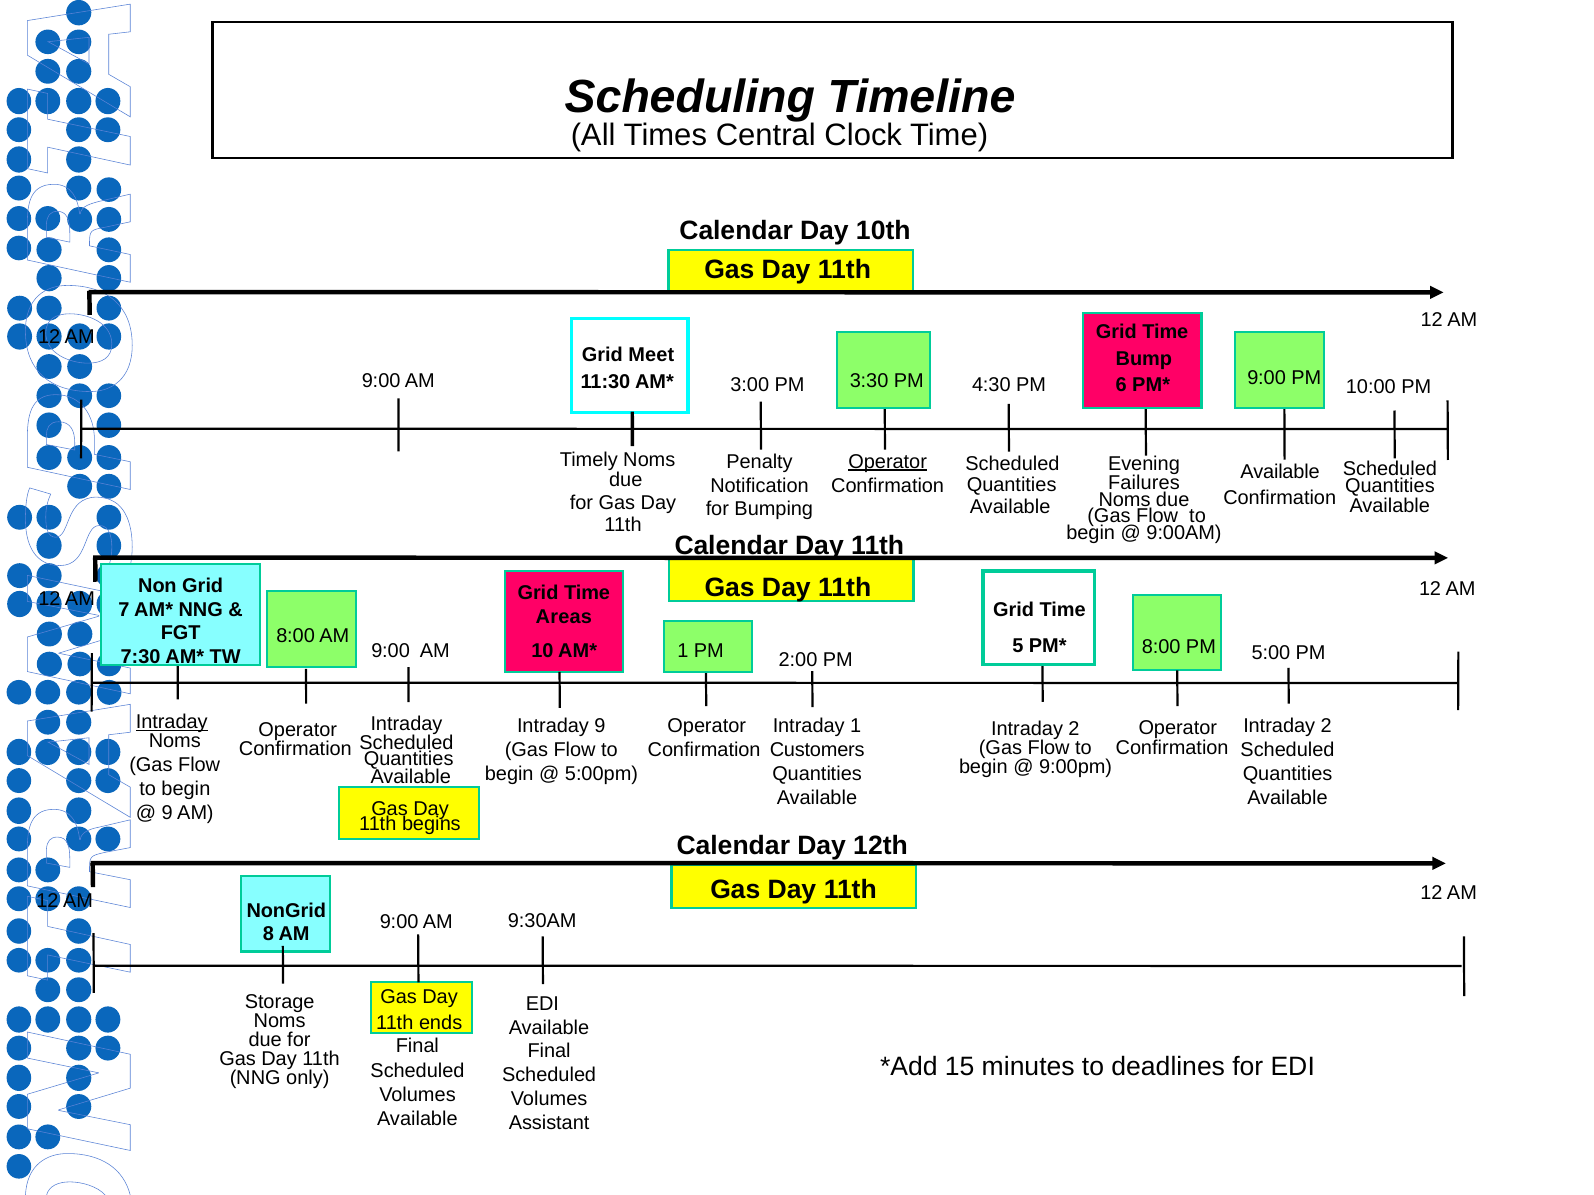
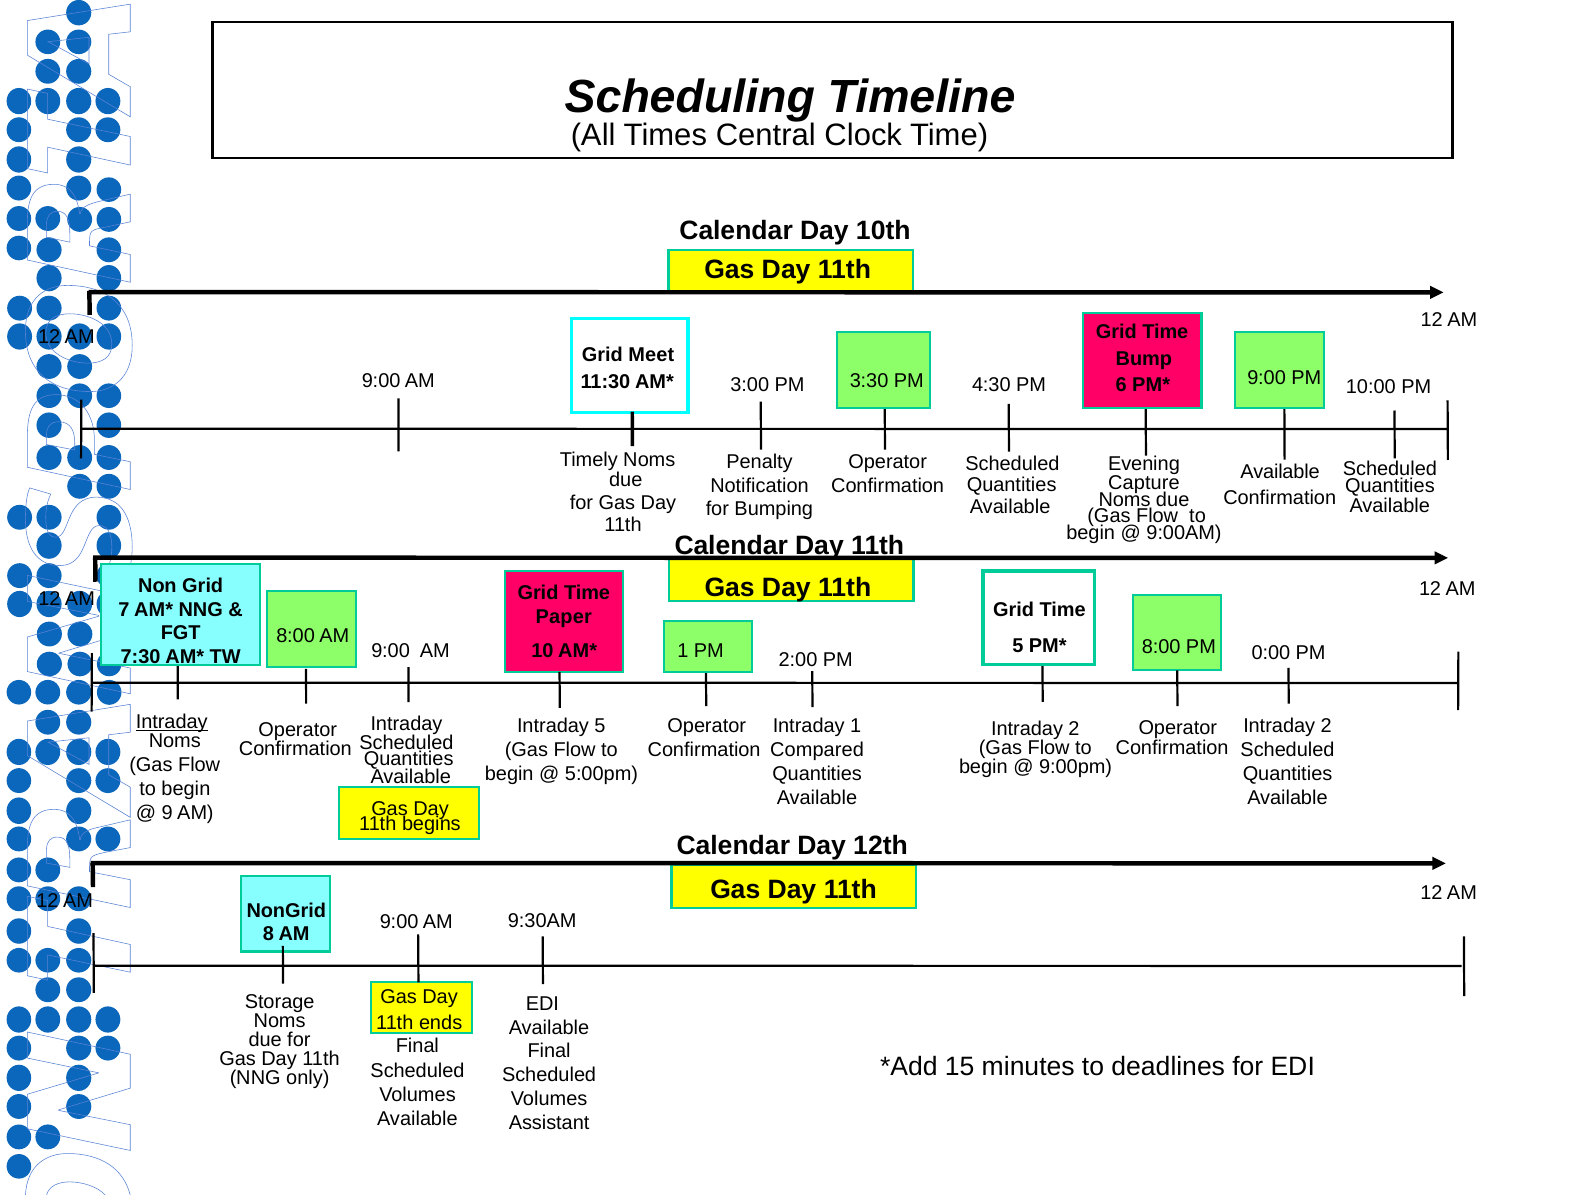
Operator at (888, 462) underline: present -> none
Failures: Failures -> Capture
Areas: Areas -> Paper
5:00: 5:00 -> 0:00
Intraday 9: 9 -> 5
Customers: Customers -> Compared
